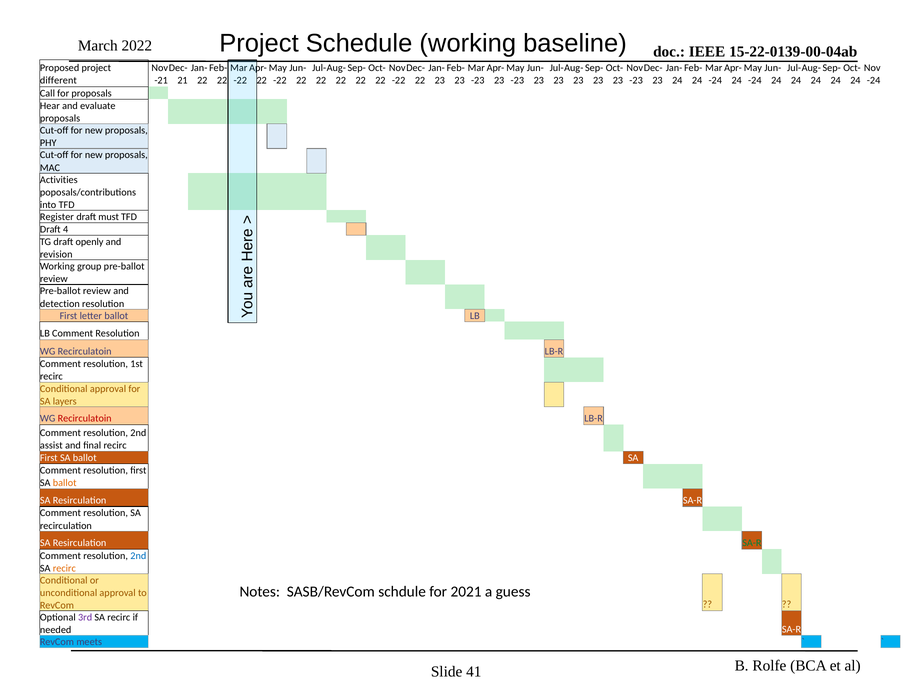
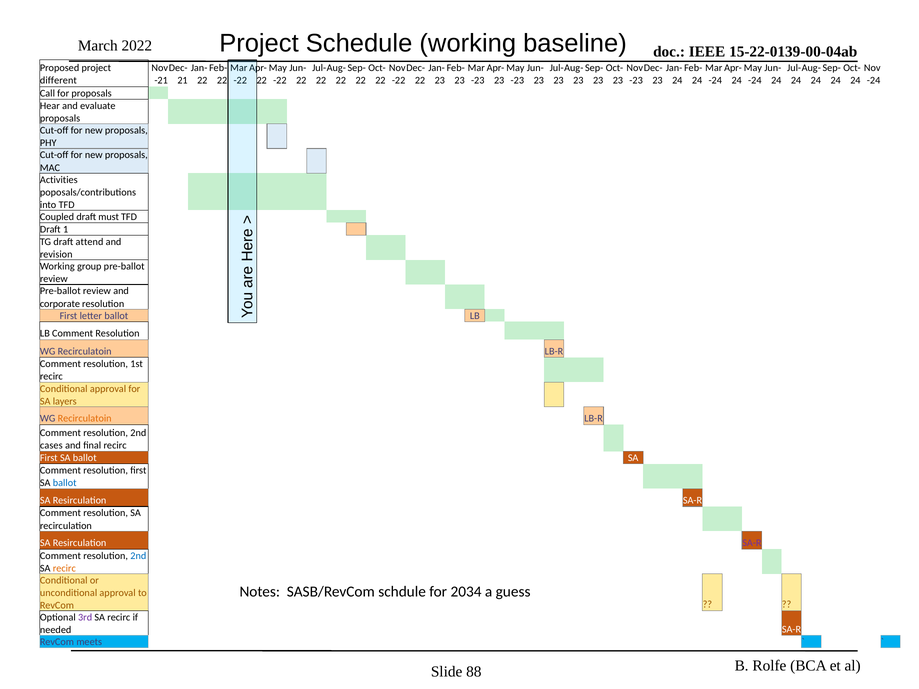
Register: Register -> Coupled
4: 4 -> 1
openly: openly -> attend
detection: detection -> corporate
Recirculatoin at (85, 419) colour: red -> orange
assist: assist -> cases
ballot at (65, 483) colour: orange -> blue
SA-R at (752, 543) colour: green -> purple
2021: 2021 -> 2034
41: 41 -> 88
